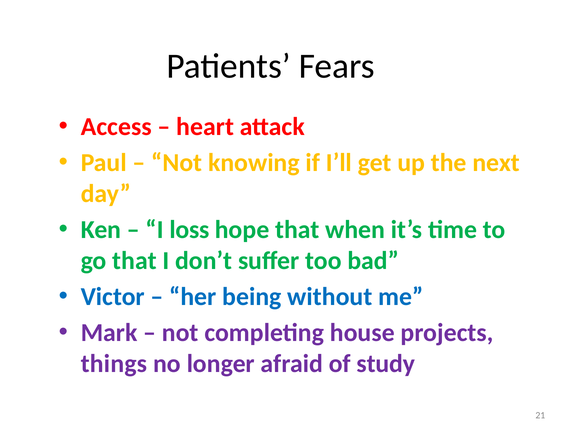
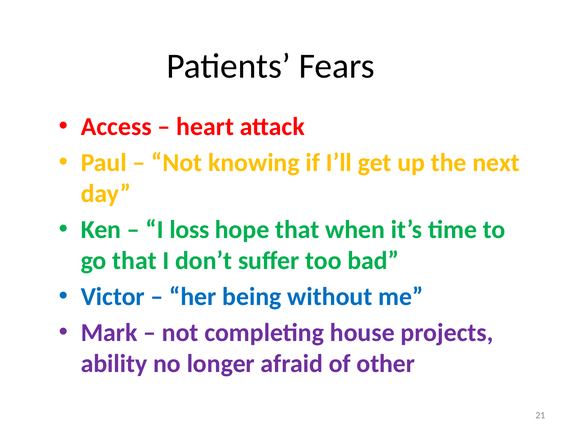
things: things -> ability
study: study -> other
